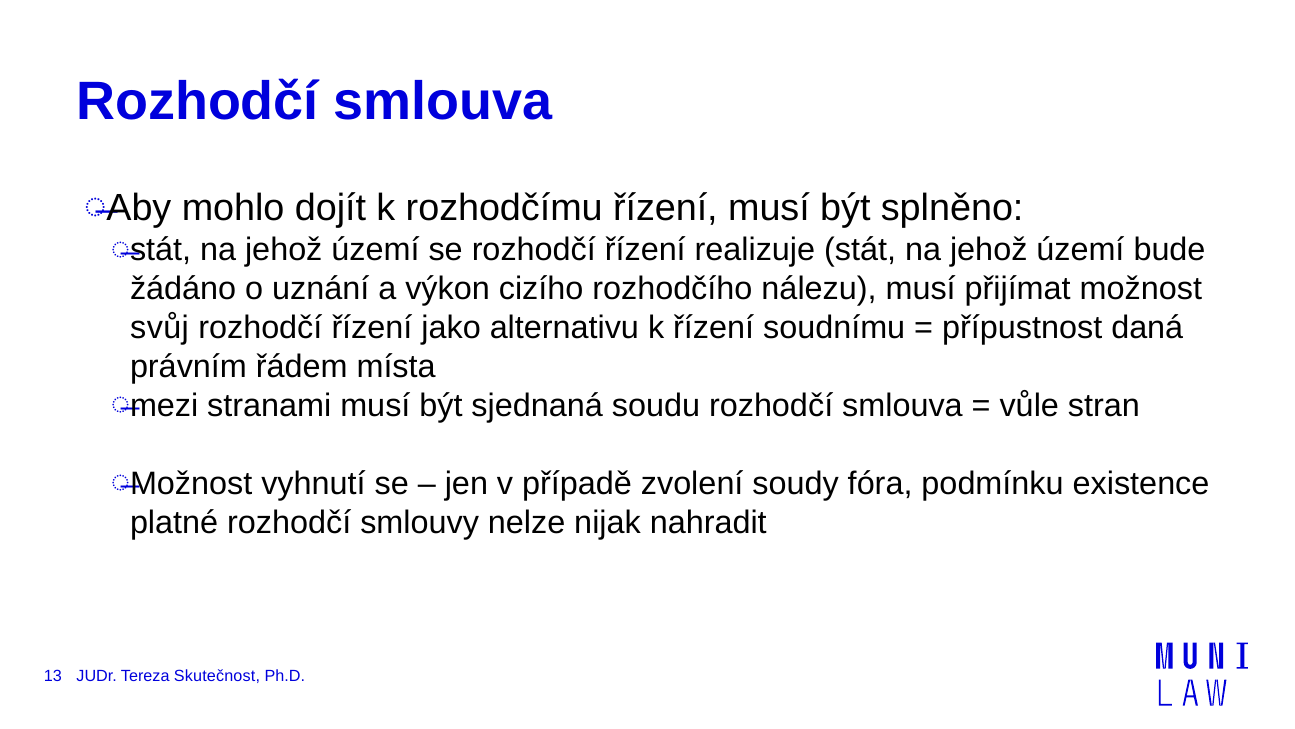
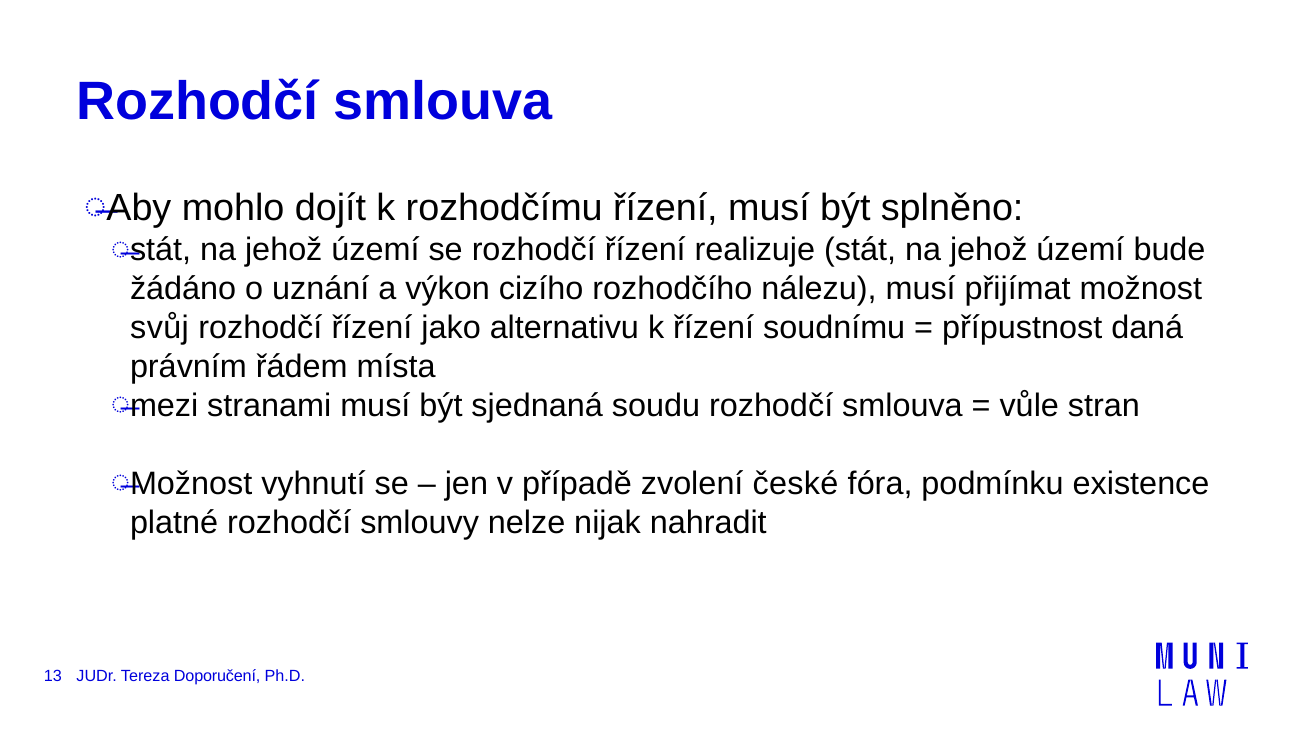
soudy: soudy -> české
Skutečnost: Skutečnost -> Doporučení
